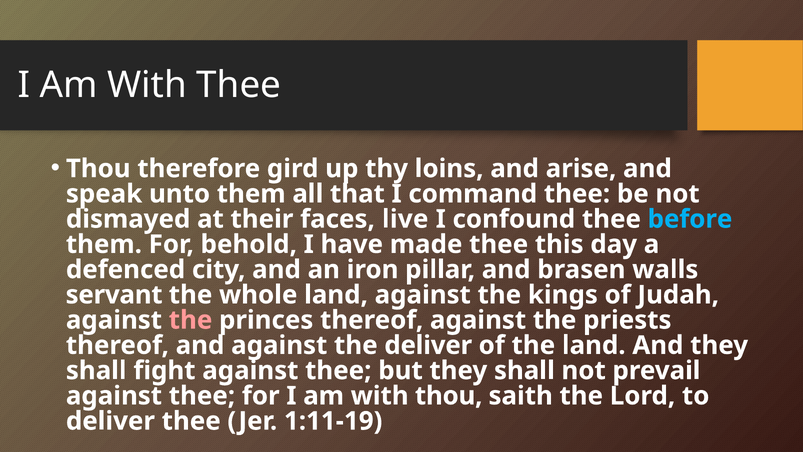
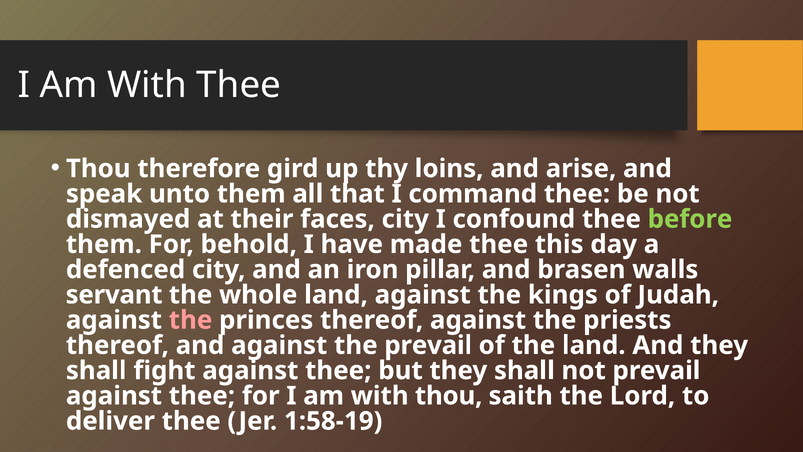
faces live: live -> city
before colour: light blue -> light green
the deliver: deliver -> prevail
1:11-19: 1:11-19 -> 1:58-19
